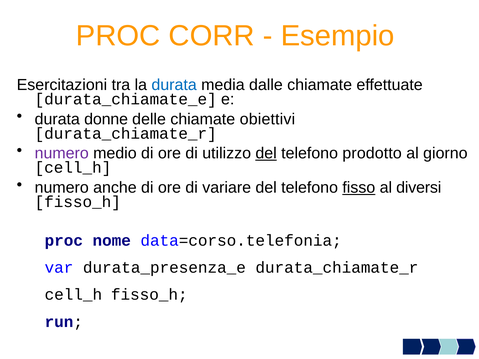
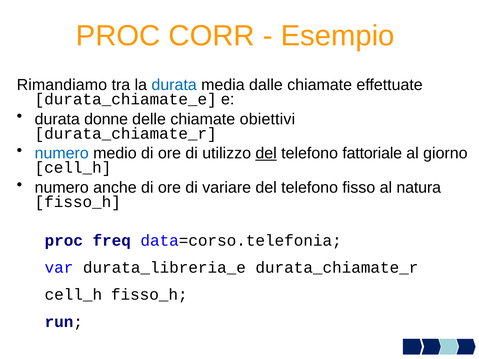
Esercitazioni: Esercitazioni -> Rimandiamo
numero at (62, 153) colour: purple -> blue
prodotto: prodotto -> fattoriale
fisso underline: present -> none
diversi: diversi -> natura
nome: nome -> freq
durata_presenza_e: durata_presenza_e -> durata_libreria_e
